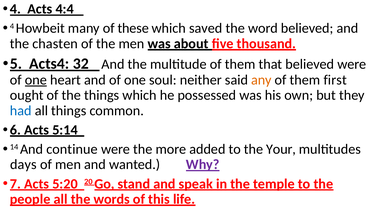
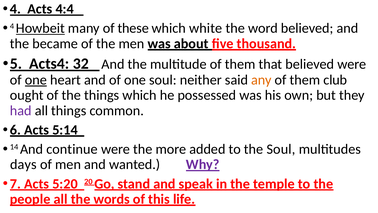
Howbeit underline: none -> present
saved: saved -> white
chasten: chasten -> became
first: first -> club
had colour: blue -> purple
the Your: Your -> Soul
